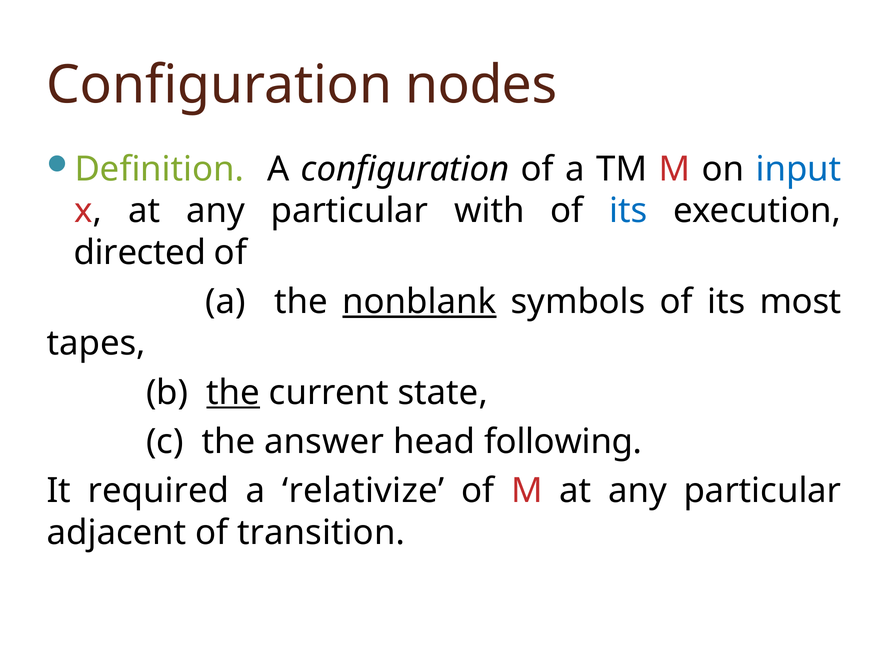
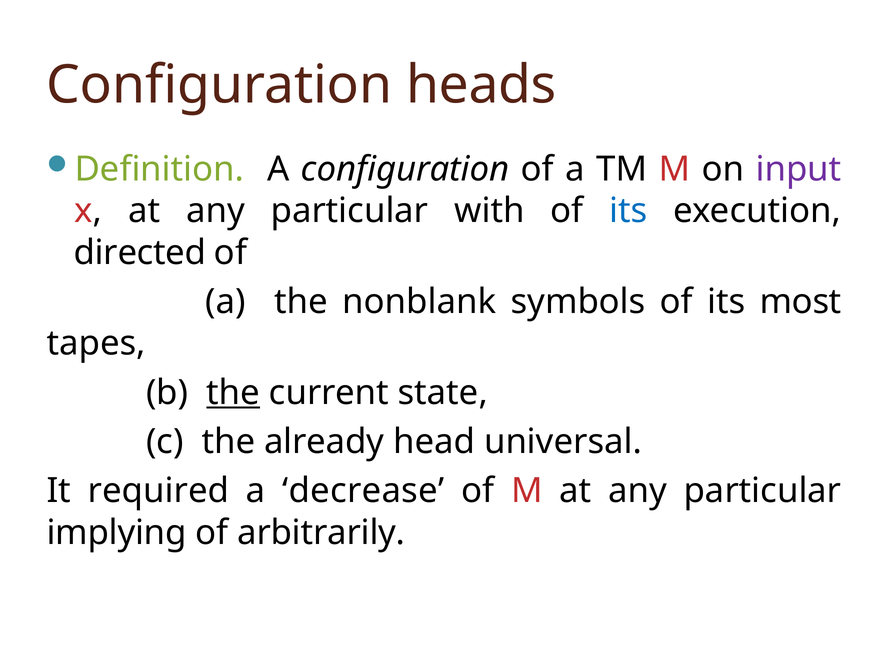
nodes: nodes -> heads
input colour: blue -> purple
nonblank underline: present -> none
answer: answer -> already
following: following -> universal
relativize: relativize -> decrease
adjacent: adjacent -> implying
transition: transition -> arbitrarily
